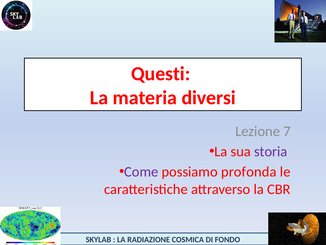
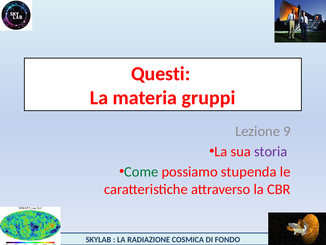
diversi: diversi -> gruppi
7: 7 -> 9
Come colour: purple -> green
profonda: profonda -> stupenda
